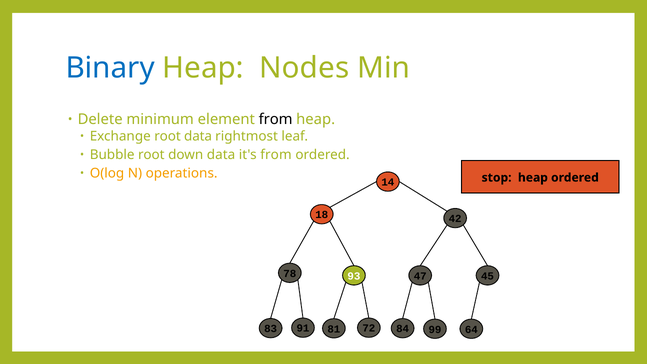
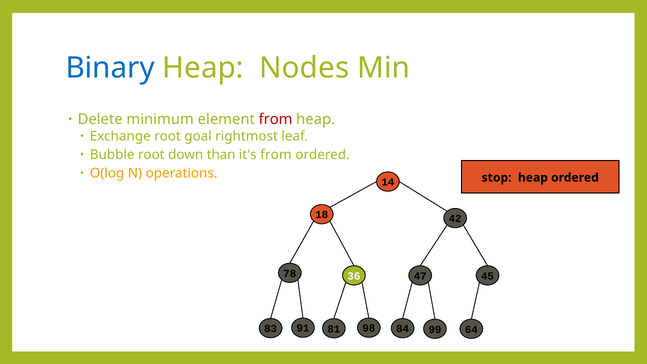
from at (276, 120) colour: black -> red
root data: data -> goal
down data: data -> than
93: 93 -> 36
72: 72 -> 98
